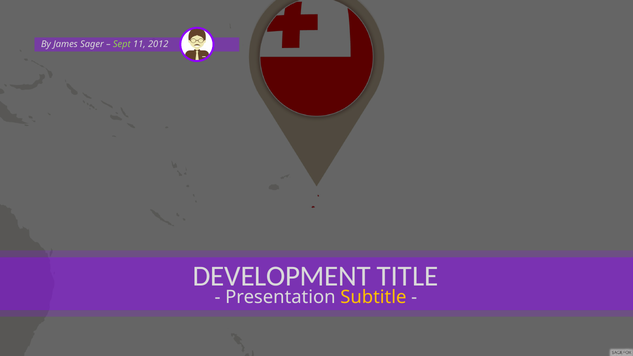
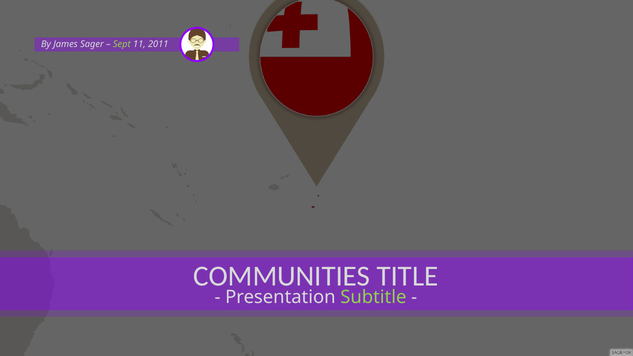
2012: 2012 -> 2011
DEVELOPMENT: DEVELOPMENT -> COMMUNITIES
Subtitle colour: yellow -> light green
